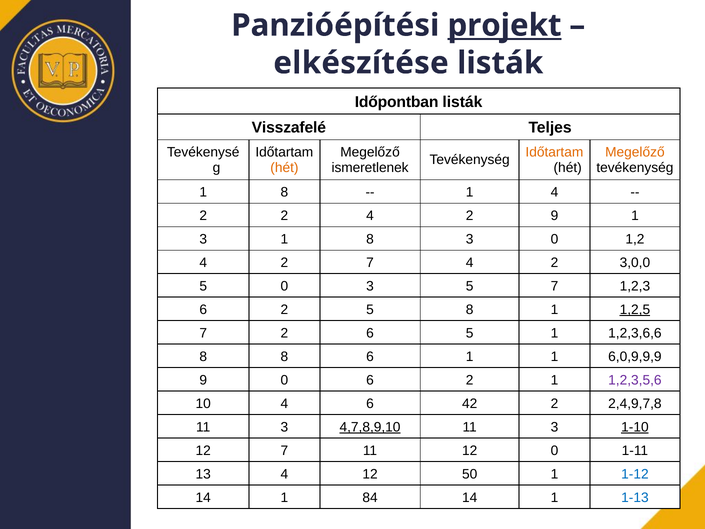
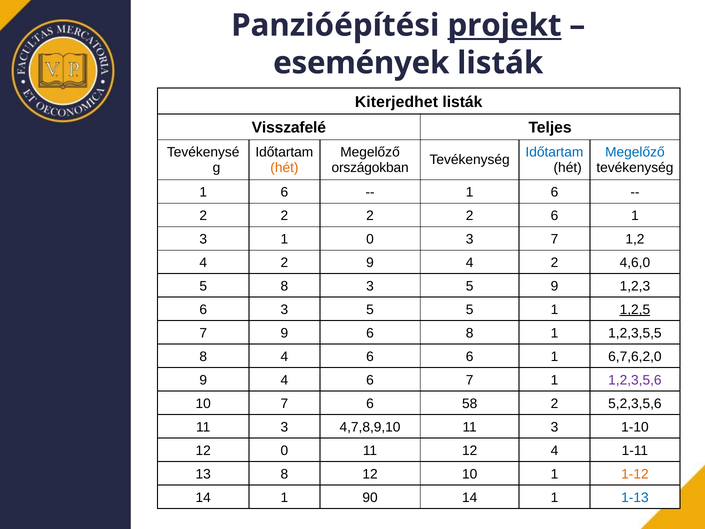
elkészítése: elkészítése -> események
Időpontban: Időpontban -> Kiterjedhet
Időtartam at (554, 152) colour: orange -> blue
Megelőző at (635, 152) colour: orange -> blue
ismeretlenek: ismeretlenek -> országokban
8 at (284, 192): 8 -> 6
4 at (554, 192): 4 -> 6
4 at (370, 216): 4 -> 2
2 9: 9 -> 6
3 1 8: 8 -> 0
3 0: 0 -> 7
2 7: 7 -> 9
3,0,0: 3,0,0 -> 4,6,0
5 0: 0 -> 8
5 7: 7 -> 9
2 at (284, 310): 2 -> 3
5 8: 8 -> 5
7 2: 2 -> 9
6 5: 5 -> 8
1,2,3,6,6: 1,2,3,6,6 -> 1,2,3,5,5
8 8: 8 -> 4
6 1: 1 -> 6
6,0,9,9,9: 6,0,9,9,9 -> 6,7,6,2,0
0 at (284, 380): 0 -> 4
2 at (470, 380): 2 -> 7
10 4: 4 -> 7
42: 42 -> 58
2,4,9,7,8: 2,4,9,7,8 -> 5,2,3,5,6
4,7,8,9,10 underline: present -> none
1-10 underline: present -> none
12 7: 7 -> 0
12 0: 0 -> 4
13 4: 4 -> 8
12 50: 50 -> 10
1-12 colour: blue -> orange
84: 84 -> 90
